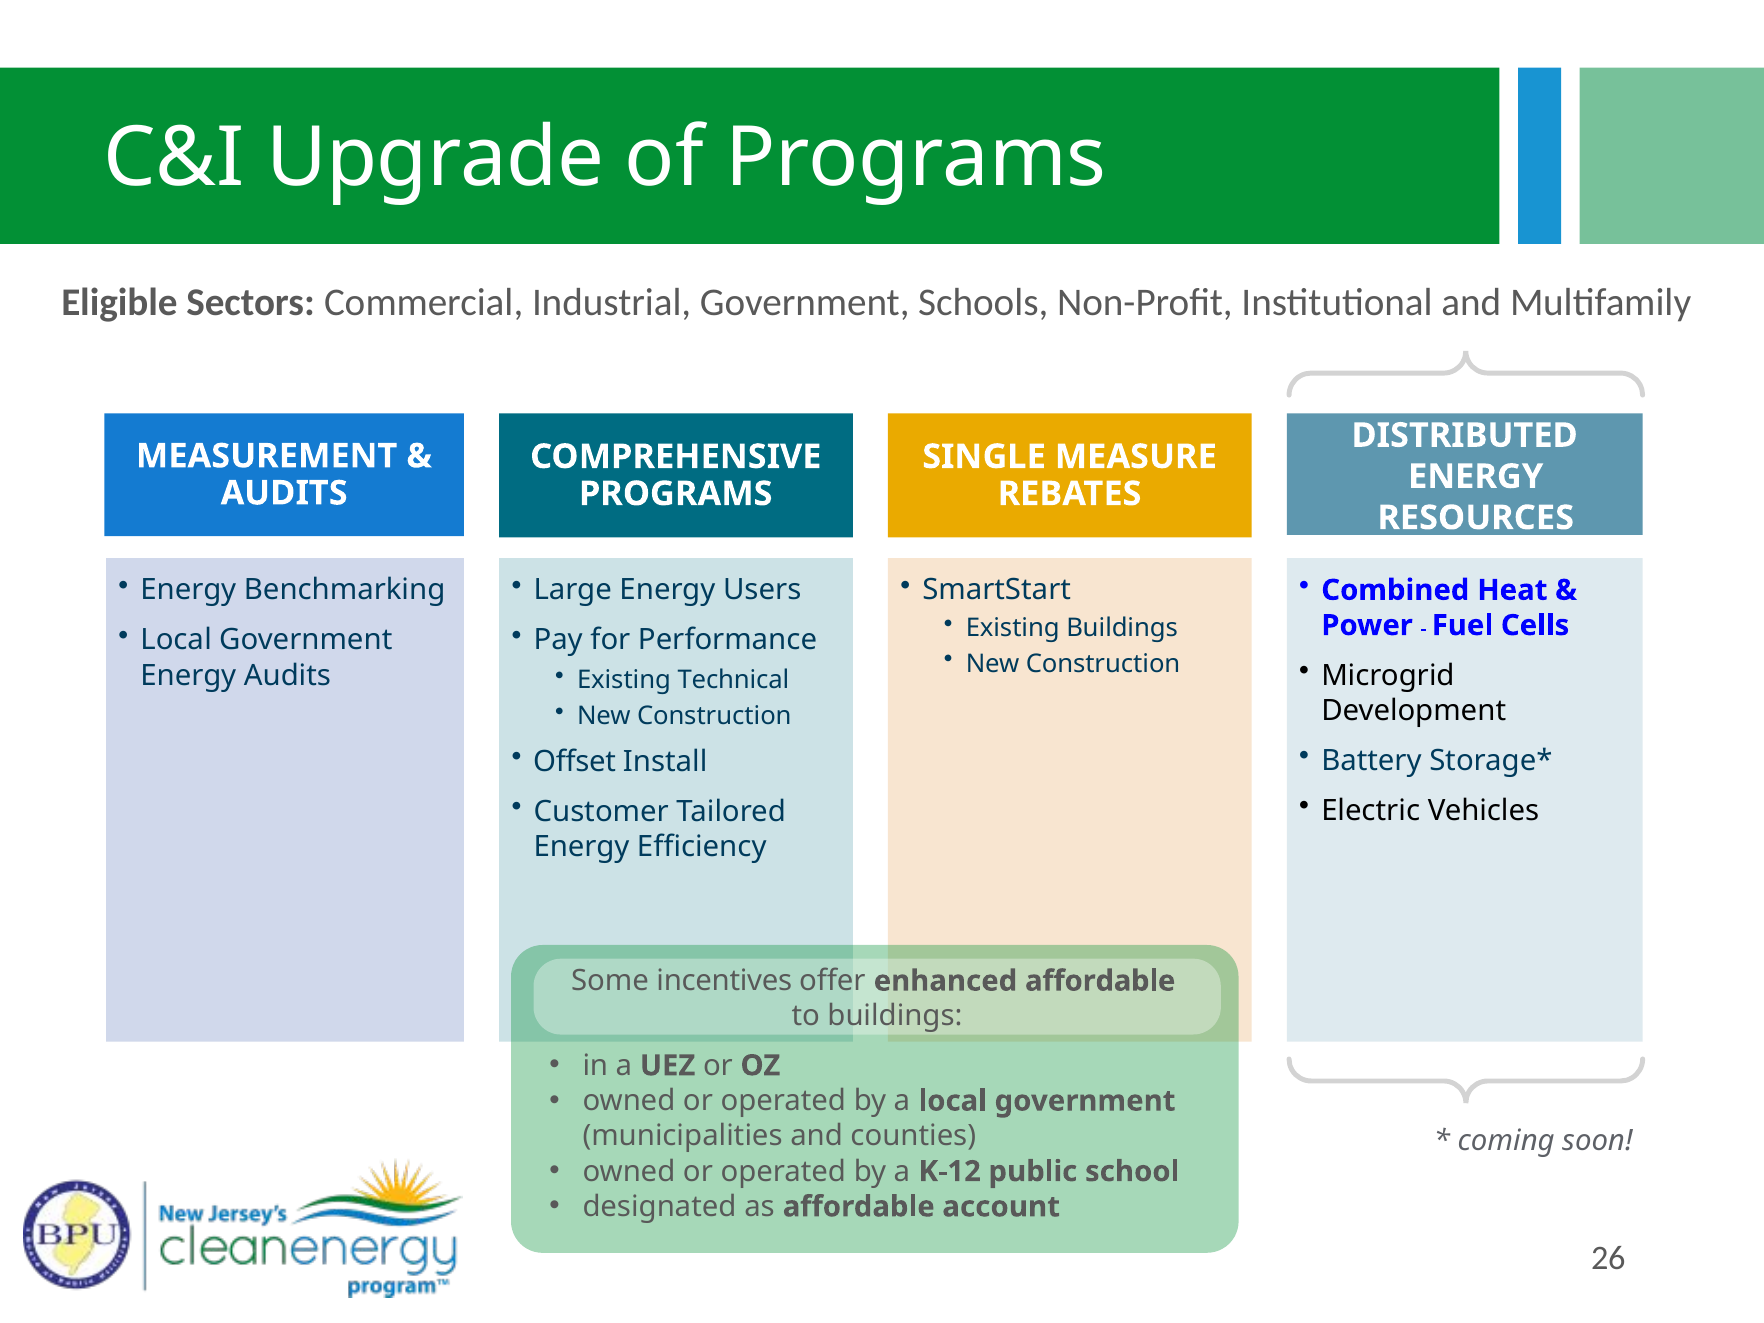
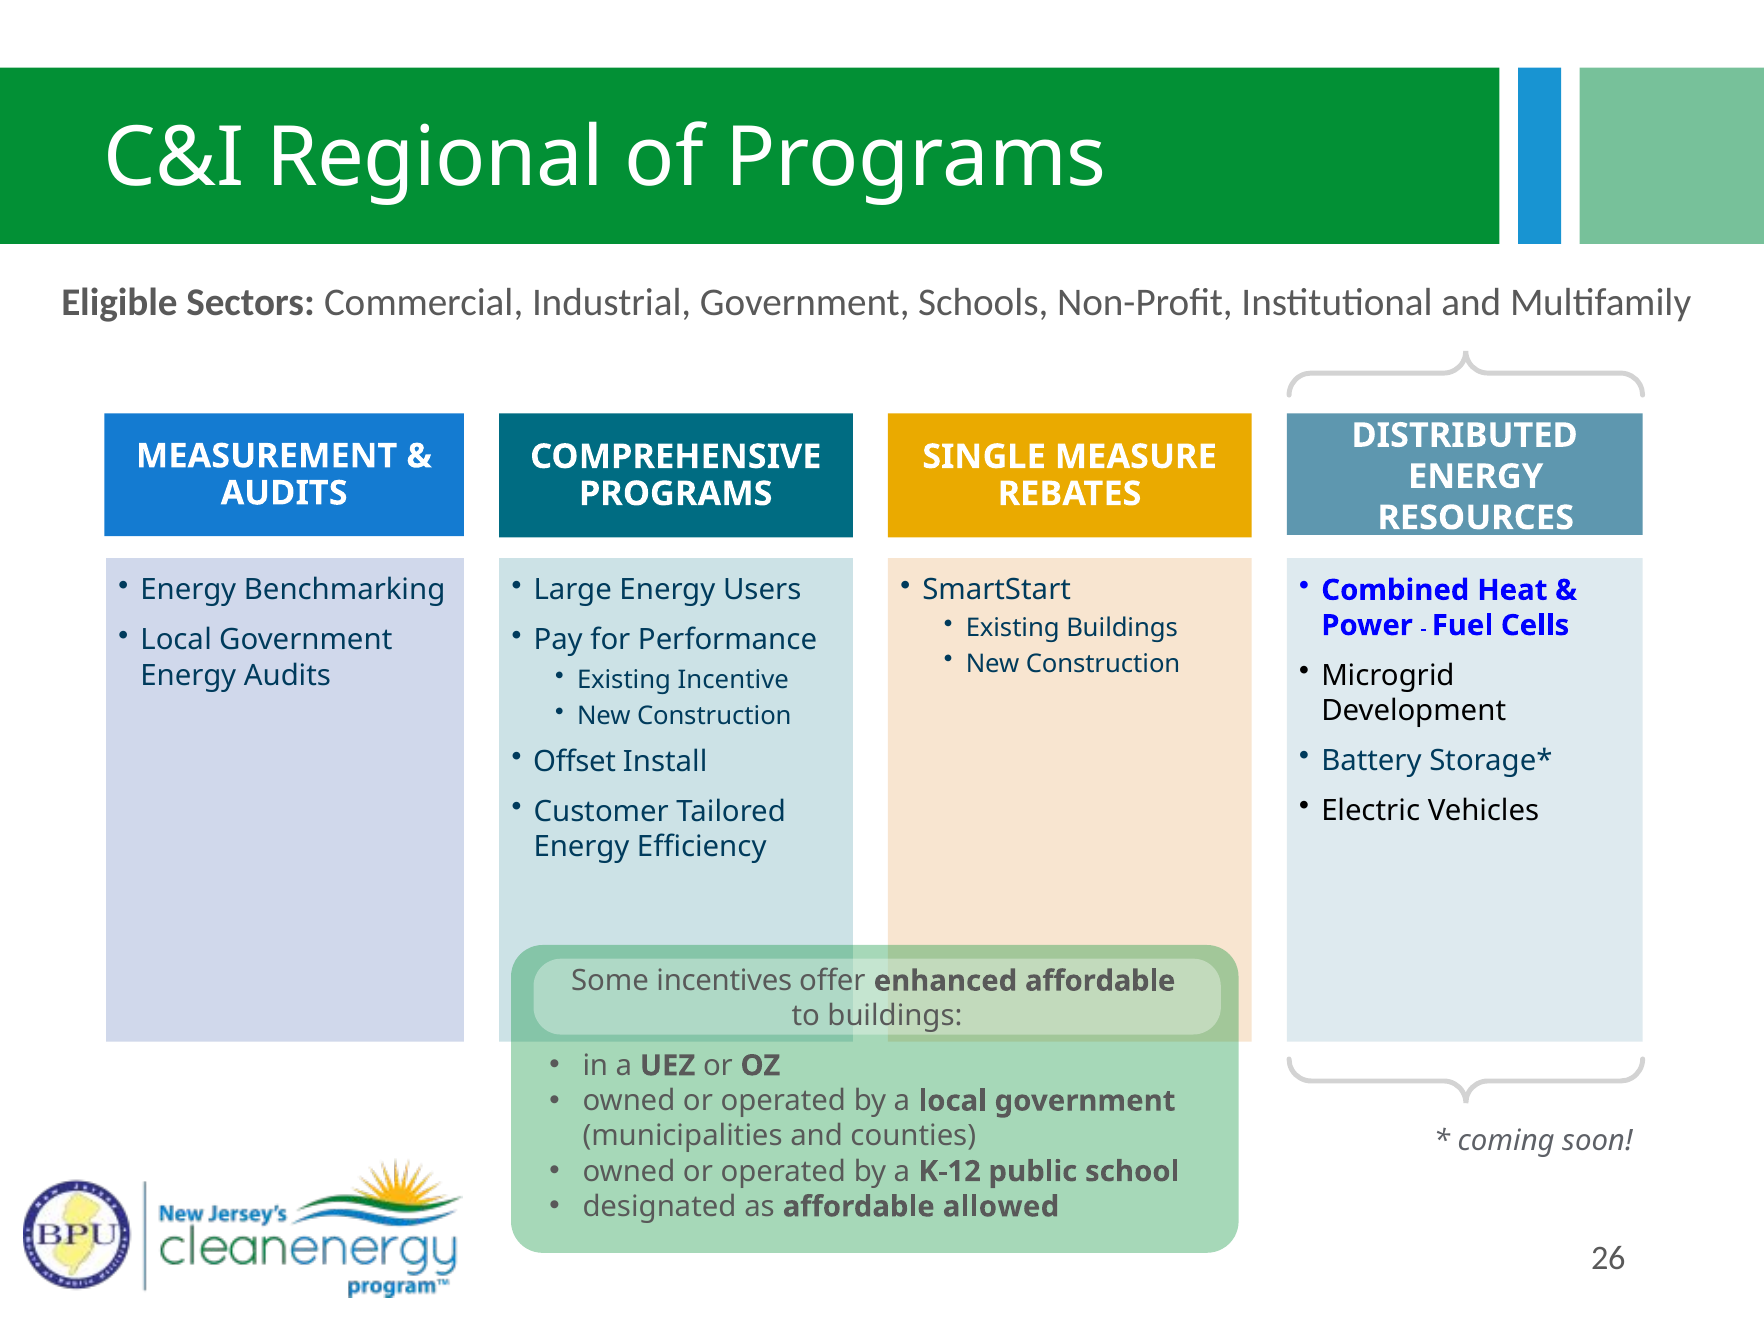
Upgrade: Upgrade -> Regional
Technical: Technical -> Incentive
account: account -> allowed
